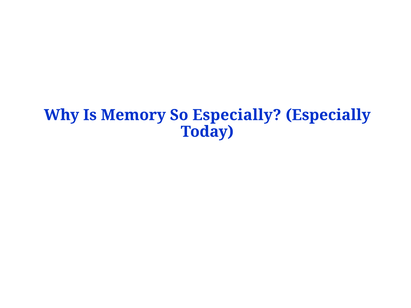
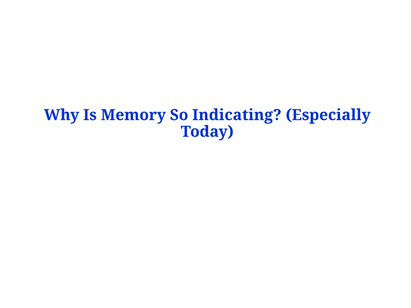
So Especially: Especially -> Indicating
